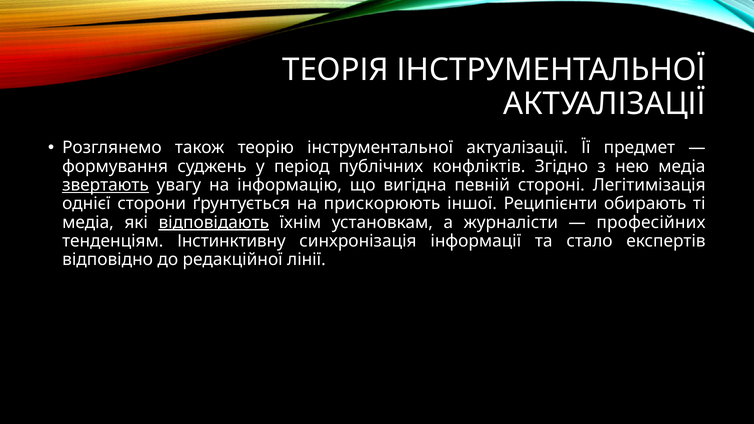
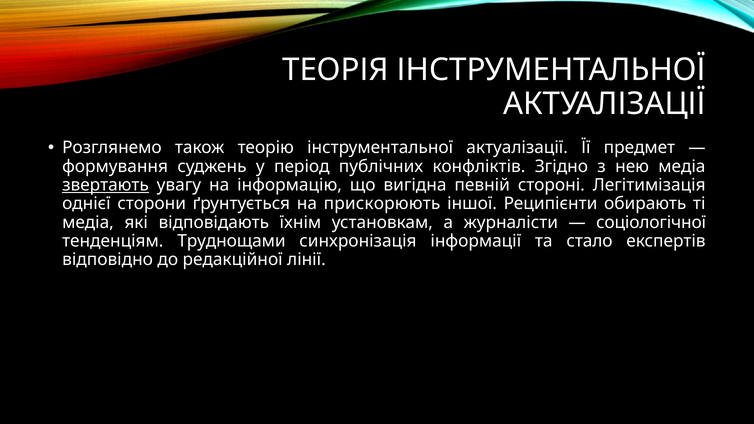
відповідають underline: present -> none
професійних: професійних -> соціологічної
Інстинктивну: Інстинктивну -> Труднощами
